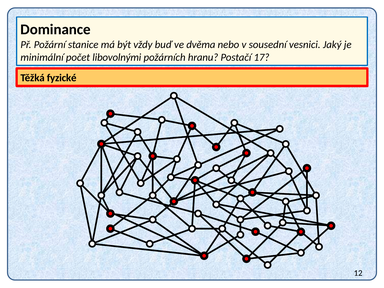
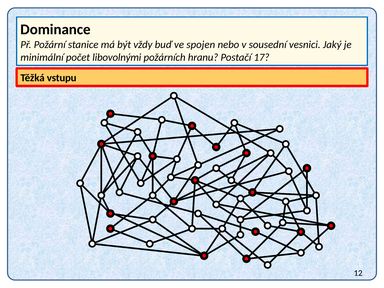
dvěma: dvěma -> spojen
fyzické: fyzické -> vstupu
